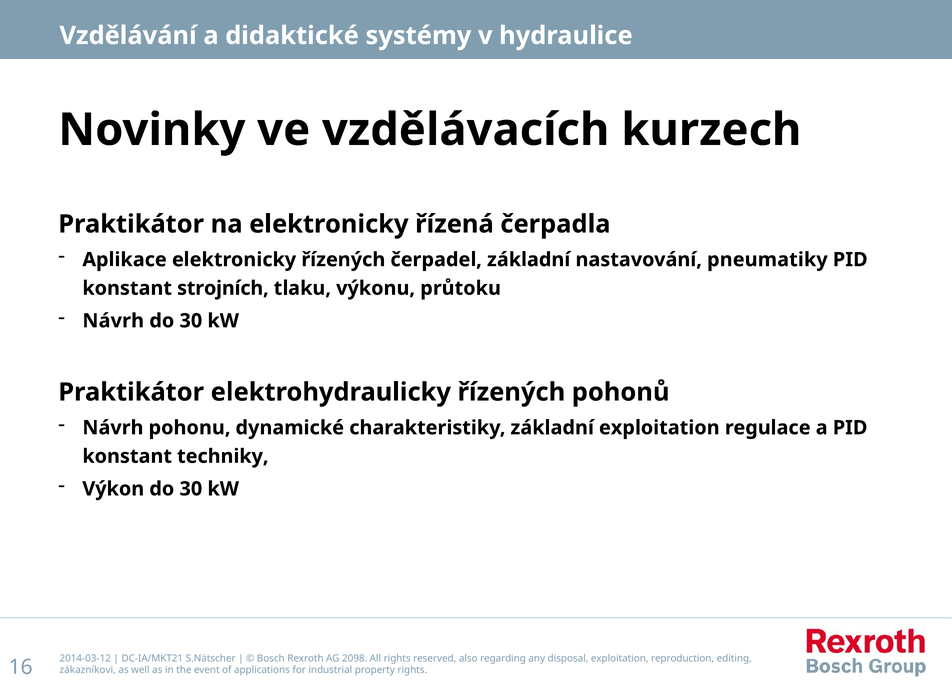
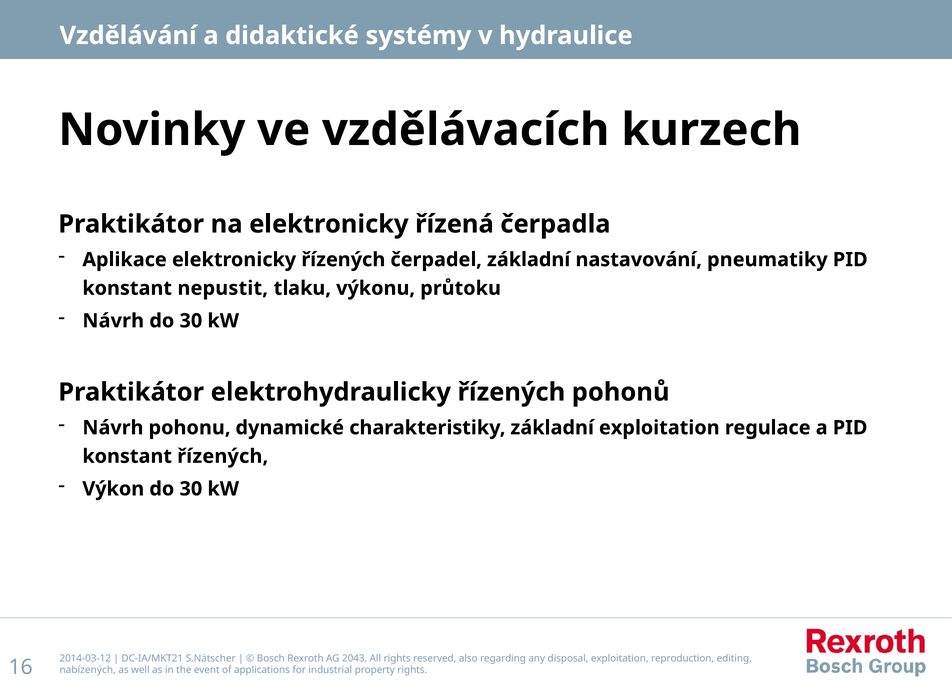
strojních: strojních -> nepustit
konstant techniky: techniky -> řízených
2098: 2098 -> 2043
zákazníkovi: zákazníkovi -> nabízených
